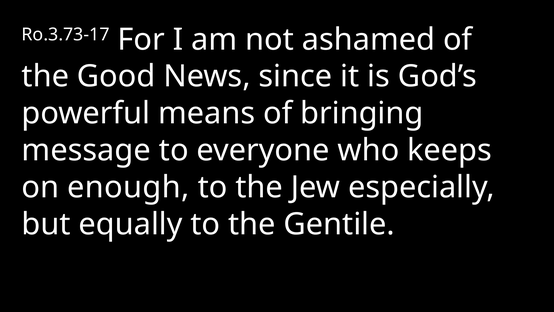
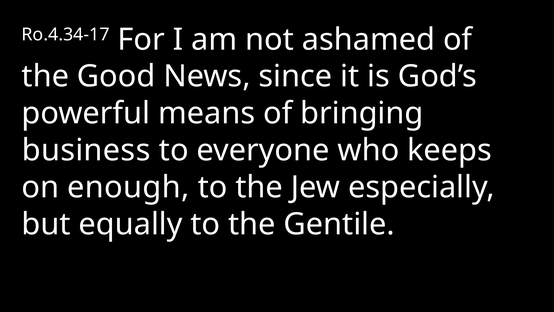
Ro.3.73-17: Ro.3.73-17 -> Ro.4.34-17
message: message -> business
